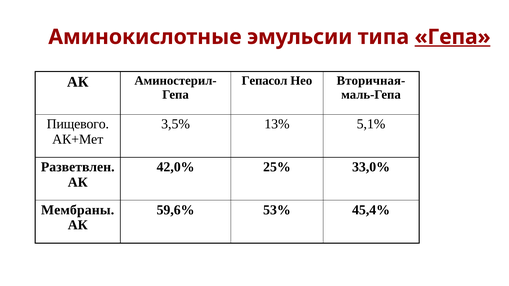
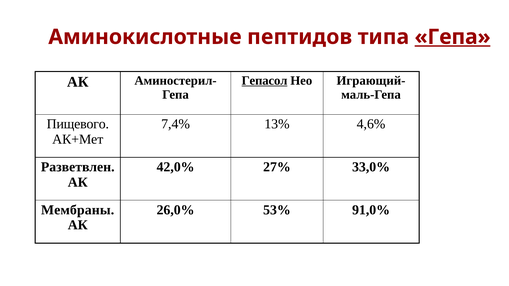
эмульсии: эмульсии -> пептидов
Гепасол underline: none -> present
Вторичная-: Вторичная- -> Играющий-
3,5%: 3,5% -> 7,4%
5,1%: 5,1% -> 4,6%
25%: 25% -> 27%
59,6%: 59,6% -> 26,0%
45,4%: 45,4% -> 91,0%
